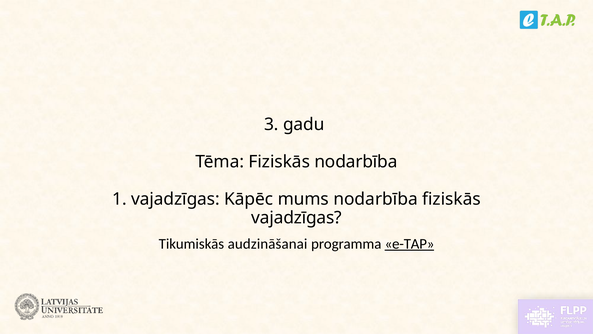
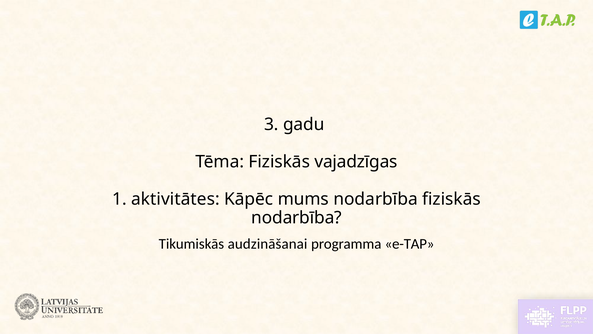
Fiziskās nodarbība: nodarbība -> vajadzīgas
1 vajadzīgas: vajadzīgas -> aktivitātes
vajadzīgas at (297, 218): vajadzīgas -> nodarbība
e-TAP underline: present -> none
